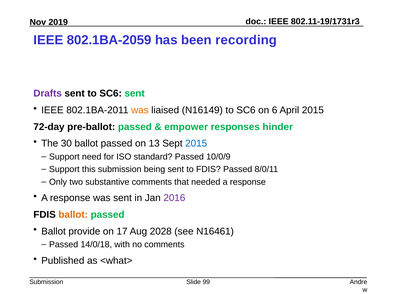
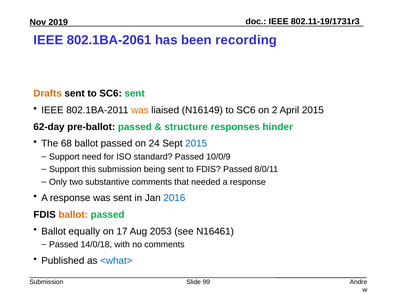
802.1BA-2059: 802.1BA-2059 -> 802.1BA-2061
Drafts colour: purple -> orange
6: 6 -> 2
72-day: 72-day -> 62-day
empower: empower -> structure
30: 30 -> 68
13: 13 -> 24
2016 colour: purple -> blue
provide: provide -> equally
2028: 2028 -> 2053
<what> colour: black -> blue
